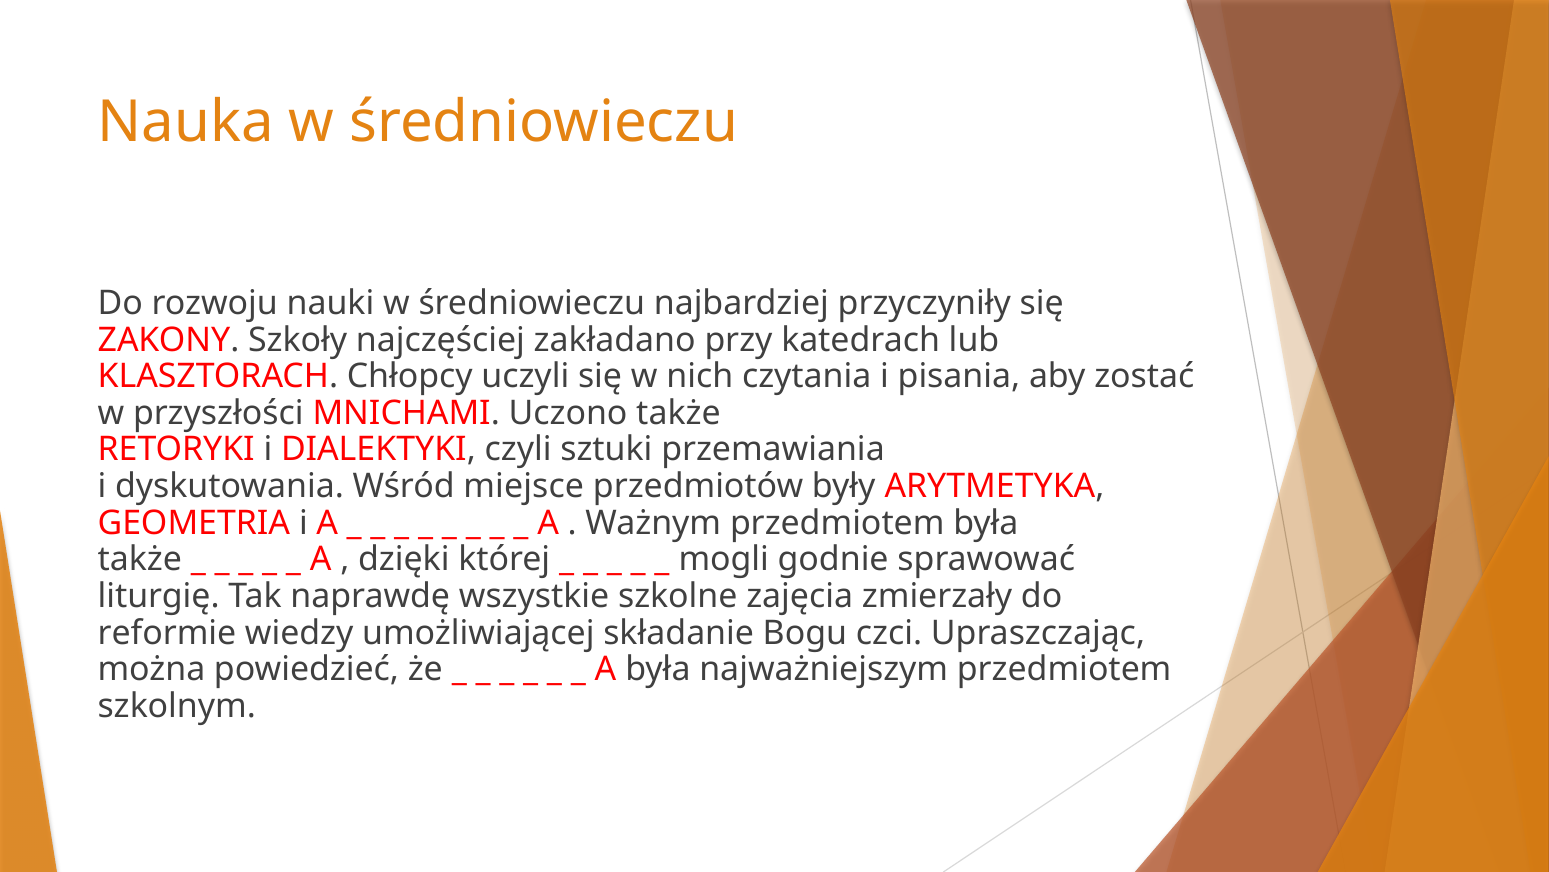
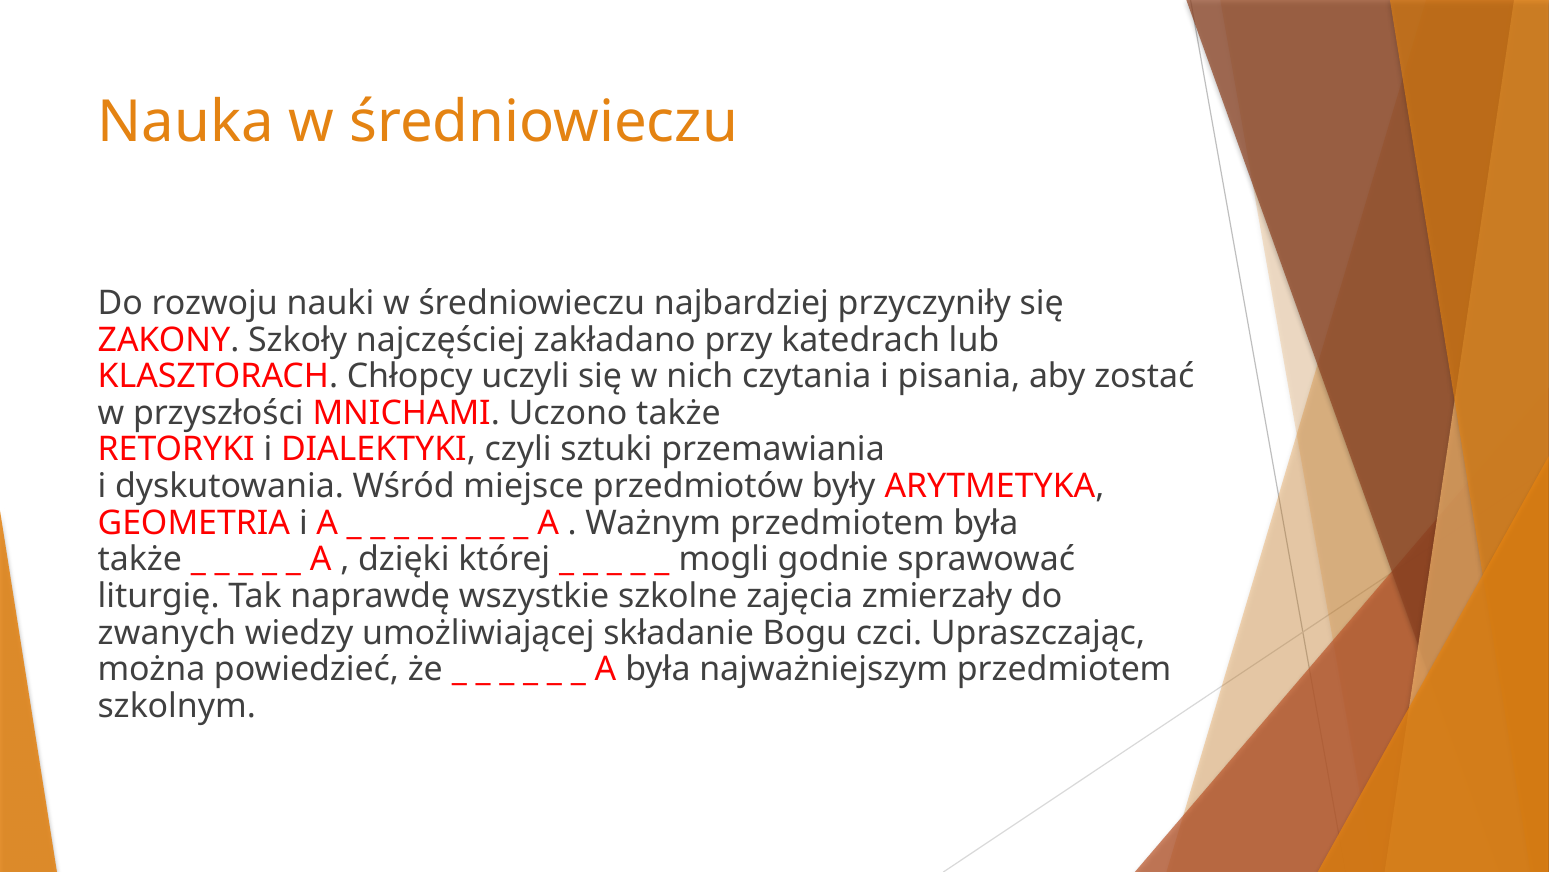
reformie: reformie -> zwanych
